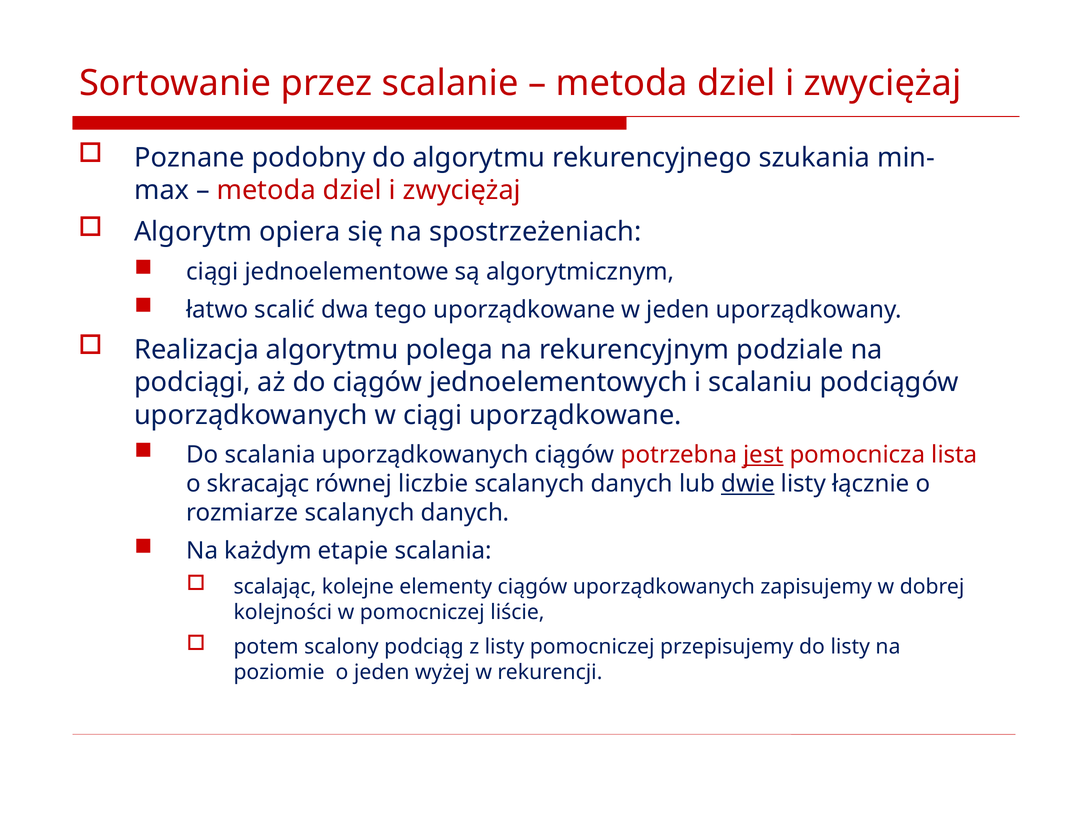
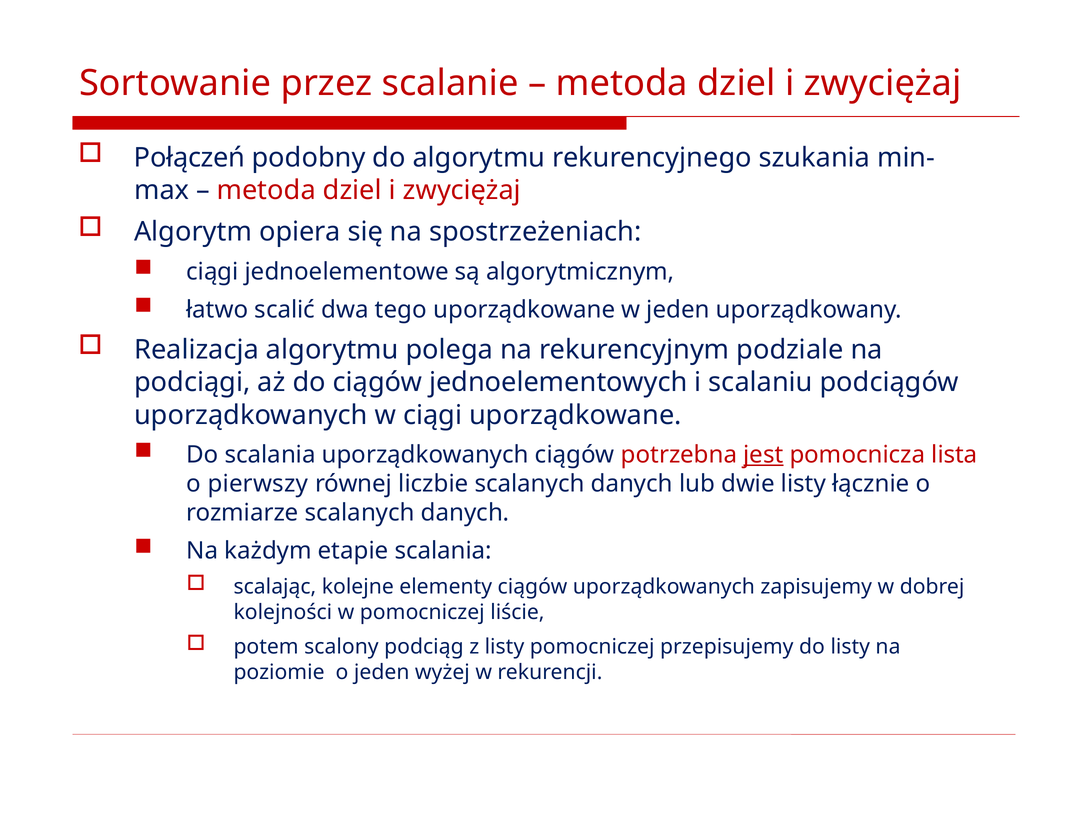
Poznane: Poznane -> Połączeń
skracając: skracając -> pierwszy
dwie underline: present -> none
